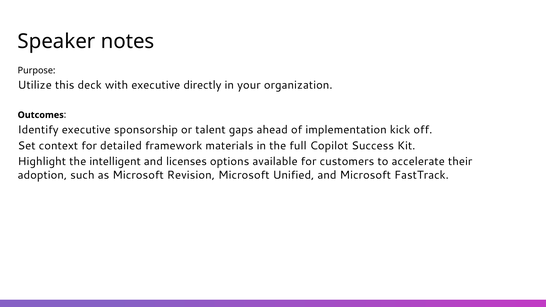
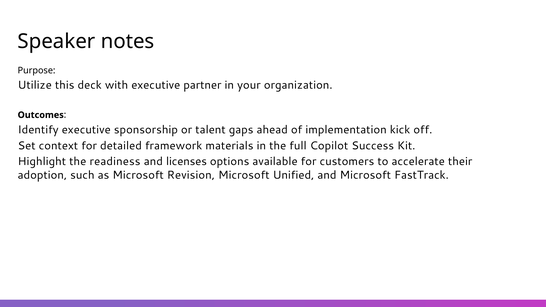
directly: directly -> partner
intelligent: intelligent -> readiness
